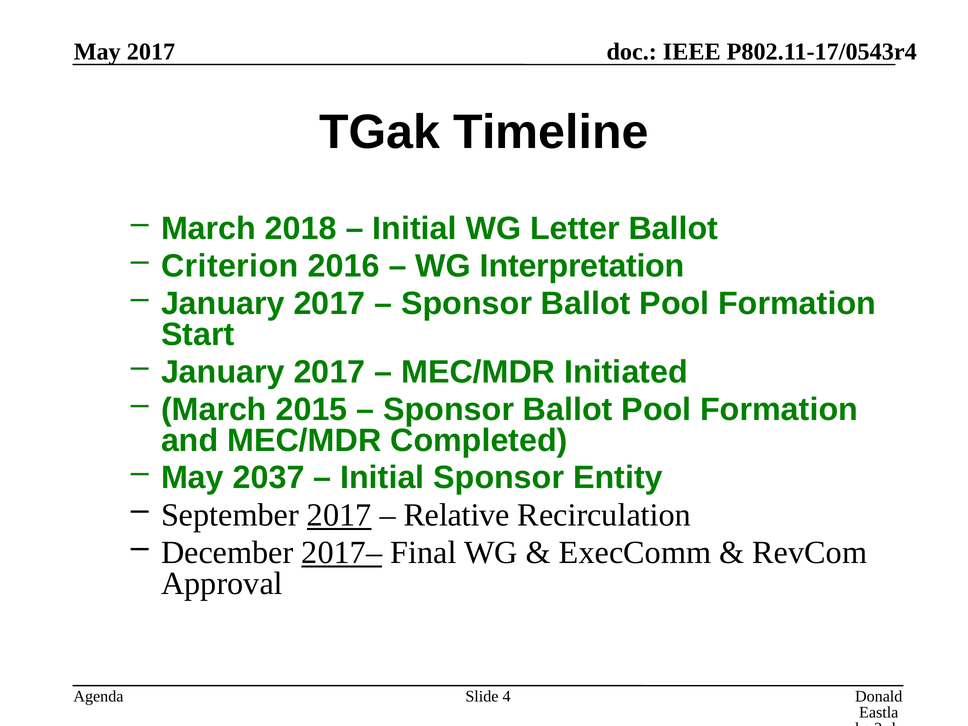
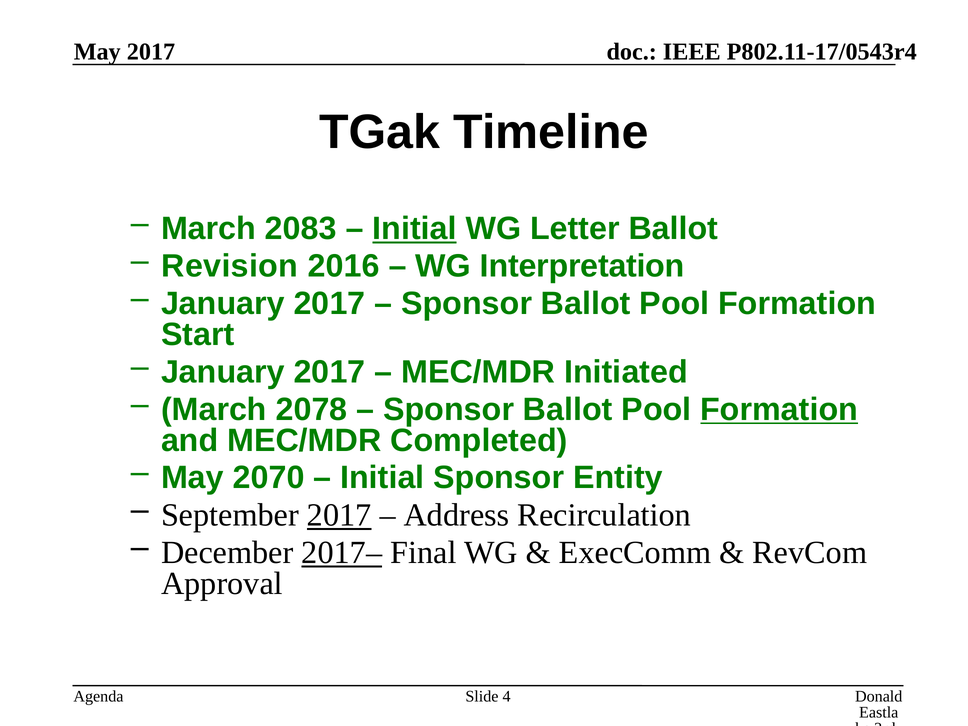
2018: 2018 -> 2083
Initial at (415, 229) underline: none -> present
Criterion: Criterion -> Revision
2015: 2015 -> 2078
Formation at (779, 409) underline: none -> present
2037: 2037 -> 2070
Relative: Relative -> Address
